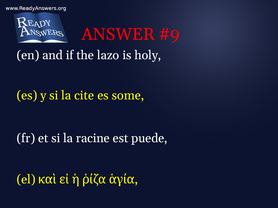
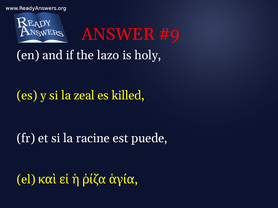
cite: cite -> zeal
some: some -> killed
